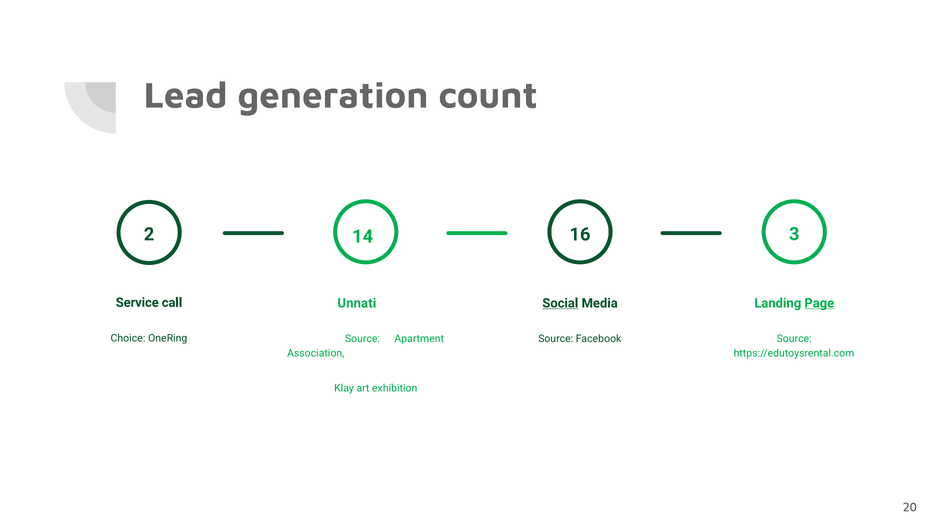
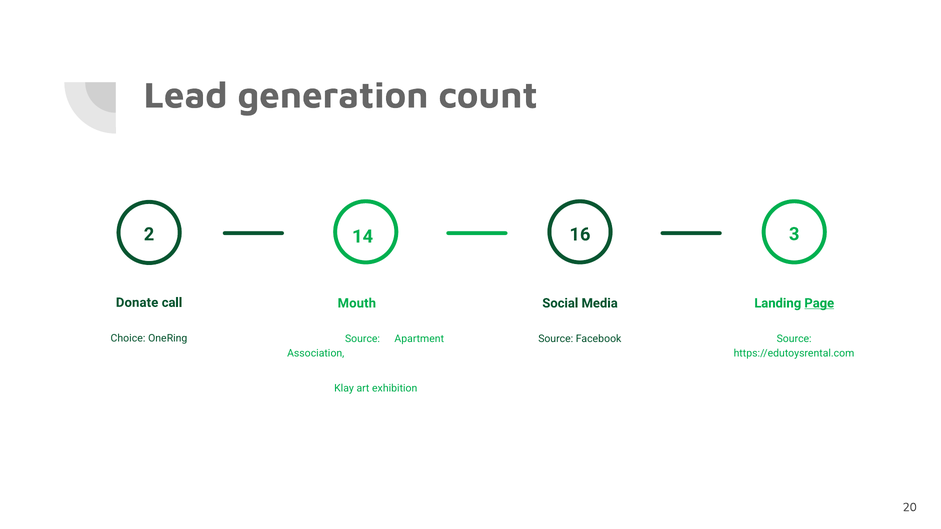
Service: Service -> Donate
Unnati: Unnati -> Mouth
Social underline: present -> none
